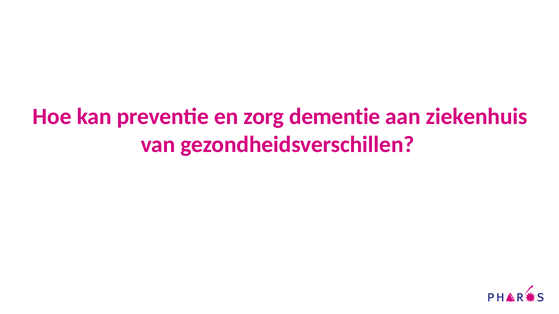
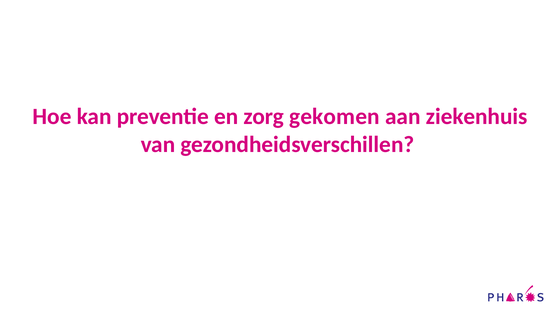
dementie: dementie -> gekomen
